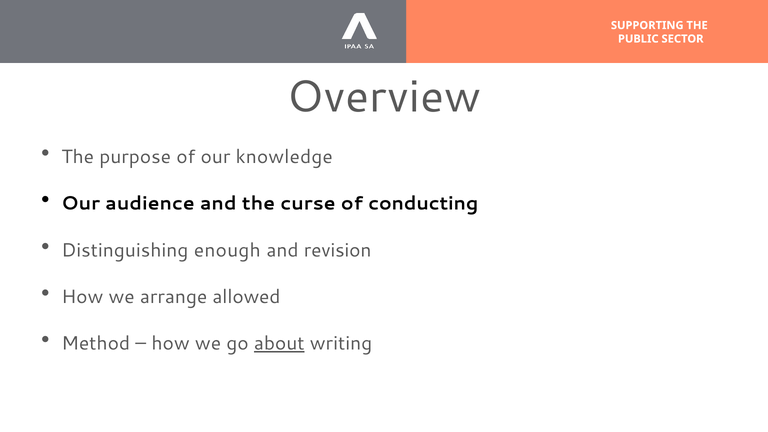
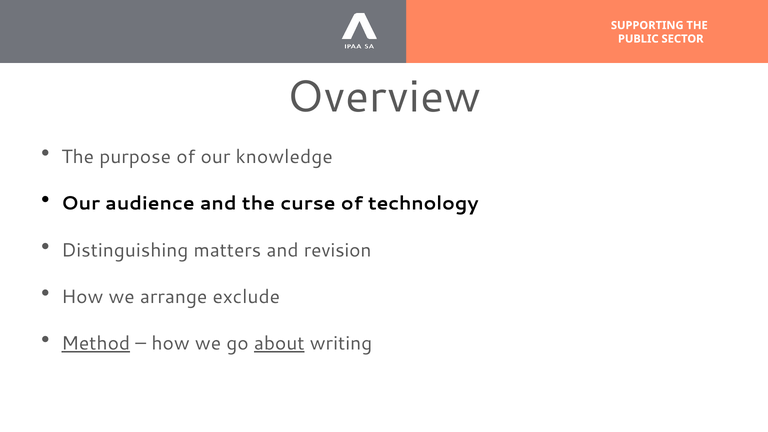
conducting: conducting -> technology
enough: enough -> matters
allowed: allowed -> exclude
Method underline: none -> present
